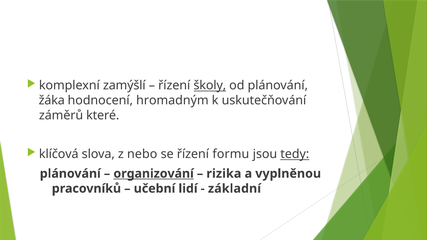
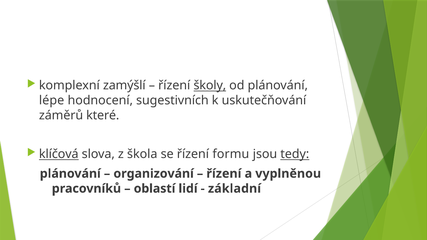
žáka: žáka -> lépe
hromadným: hromadným -> sugestivních
klíčová underline: none -> present
nebo: nebo -> škola
organizování underline: present -> none
rizika at (224, 174): rizika -> řízení
učební: učební -> oblastí
